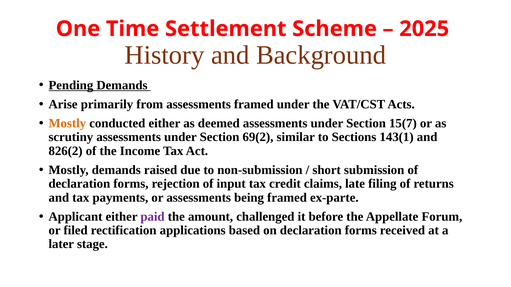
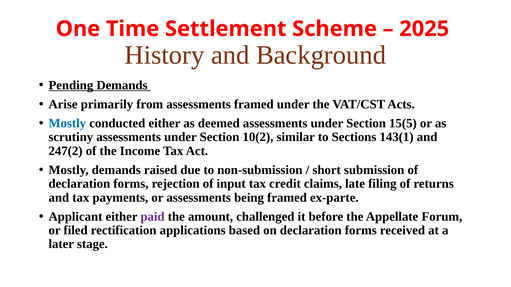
Mostly at (67, 123) colour: orange -> blue
15(7: 15(7 -> 15(5
69(2: 69(2 -> 10(2
826(2: 826(2 -> 247(2
